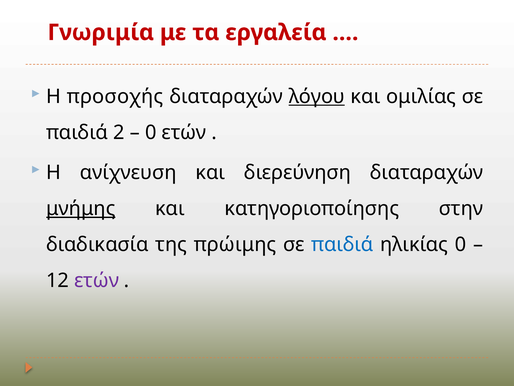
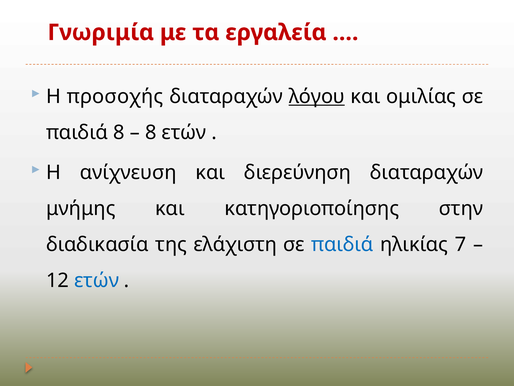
παιδιά 2: 2 -> 8
0 at (151, 132): 0 -> 8
μνήμης underline: present -> none
πρώιμης: πρώιμης -> ελάχιστη
ηλικίας 0: 0 -> 7
ετών at (97, 280) colour: purple -> blue
